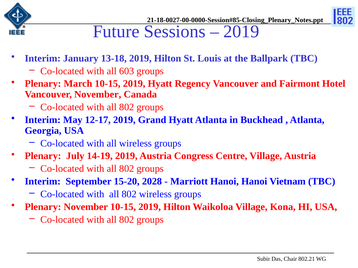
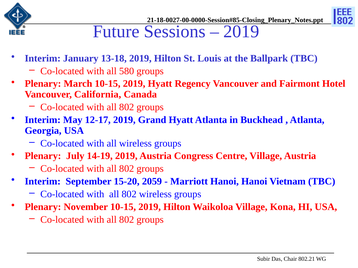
603: 603 -> 580
Vancouver November: November -> California
2028: 2028 -> 2059
